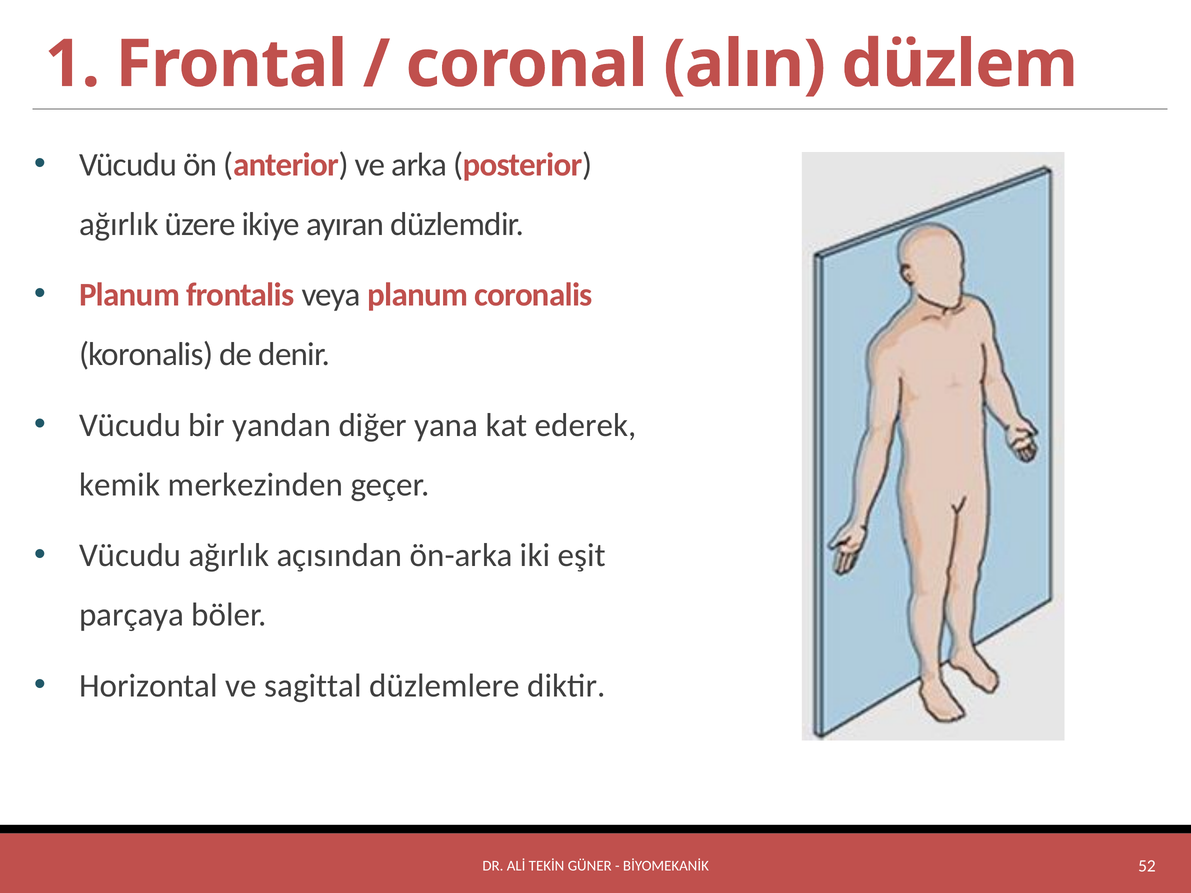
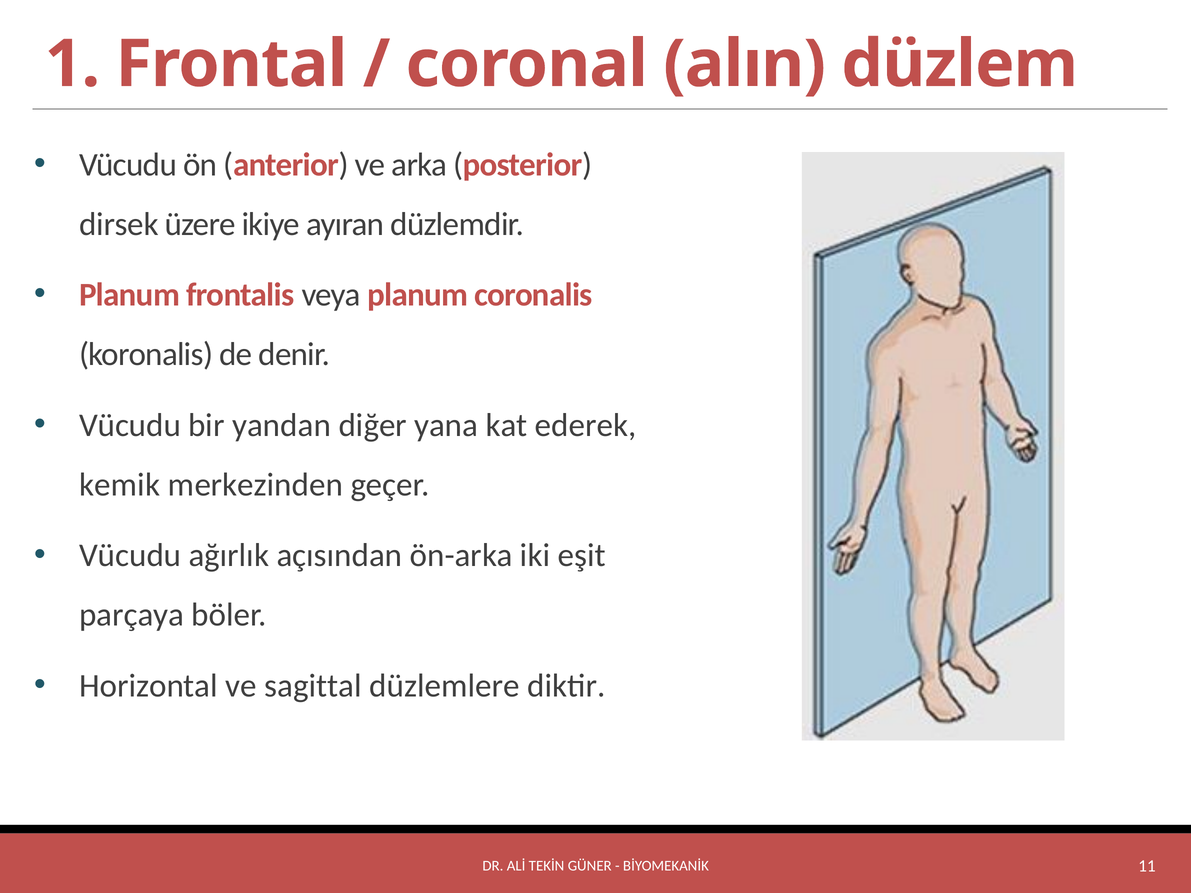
ağırlık at (119, 224): ağırlık -> dirsek
52: 52 -> 11
